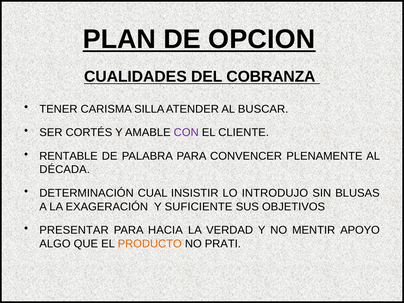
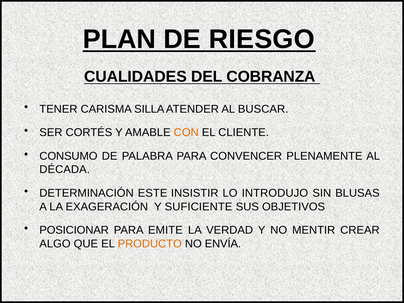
OPCION: OPCION -> RIESGO
CON colour: purple -> orange
RENTABLE: RENTABLE -> CONSUMO
CUAL: CUAL -> ESTE
PRESENTAR: PRESENTAR -> POSICIONAR
HACIA: HACIA -> EMITE
APOYO: APOYO -> CREAR
PRATI: PRATI -> ENVÍA
